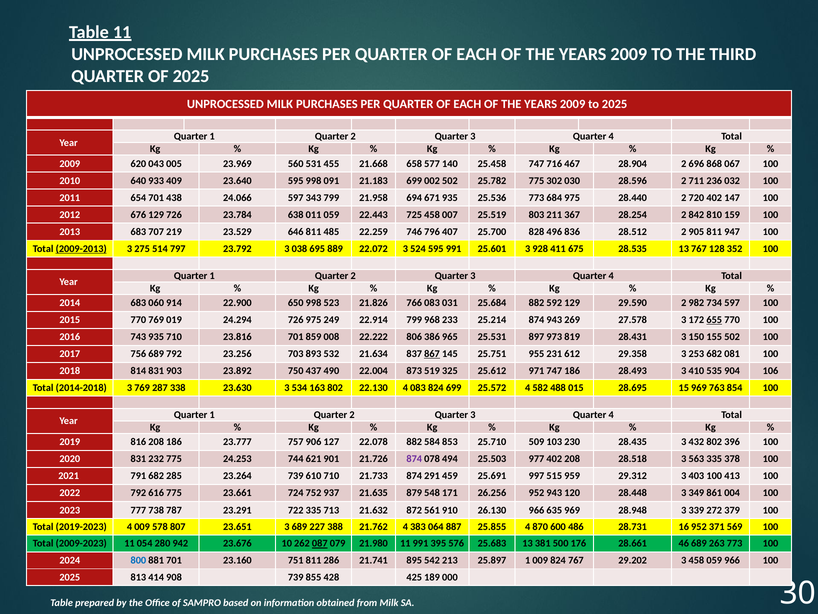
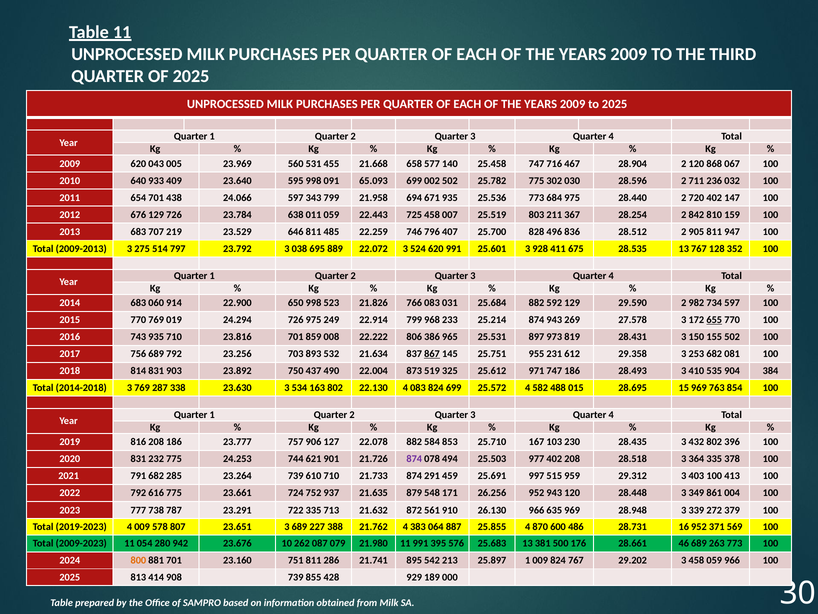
2 696: 696 -> 120
21.183: 21.183 -> 65.093
2009-2013 underline: present -> none
524 595: 595 -> 620
106: 106 -> 384
509: 509 -> 167
563: 563 -> 364
087 underline: present -> none
800 colour: blue -> orange
425: 425 -> 929
